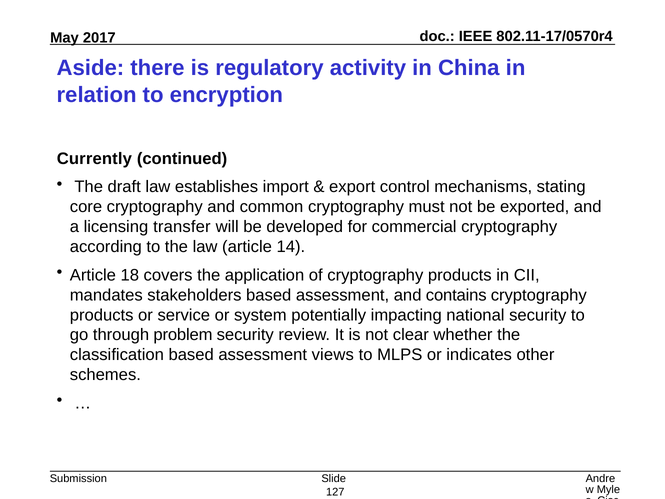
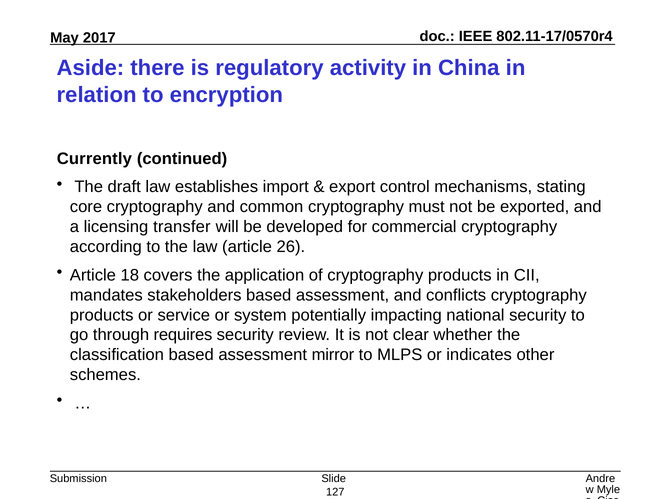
14: 14 -> 26
contains: contains -> conflicts
problem: problem -> requires
views: views -> mirror
